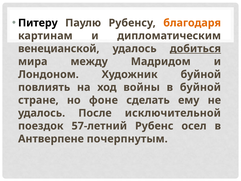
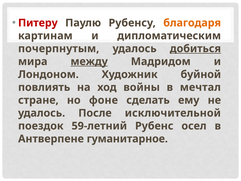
Питеру colour: black -> red
венецианской: венецианской -> почерпнутым
между underline: none -> present
в буйной: буйной -> мечтал
57-летний: 57-летний -> 59-летний
почерпнутым: почерпнутым -> гуманитарное
